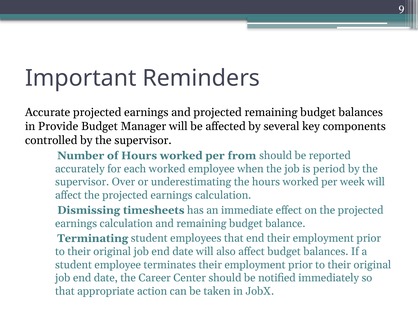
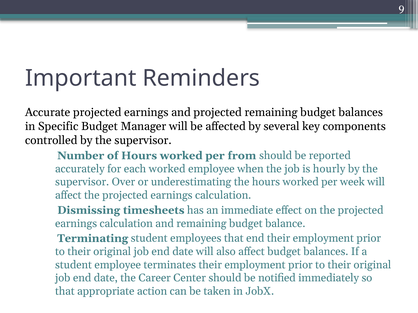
Provide: Provide -> Specific
period: period -> hourly
